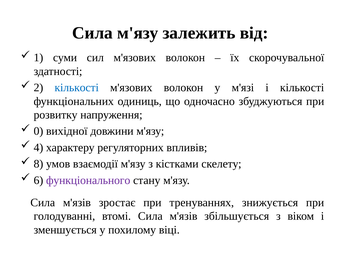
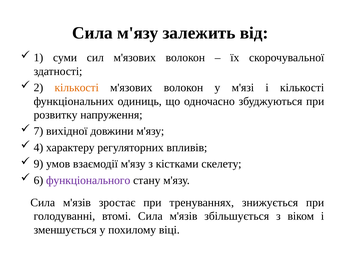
кількості at (77, 88) colour: blue -> orange
0: 0 -> 7
8: 8 -> 9
